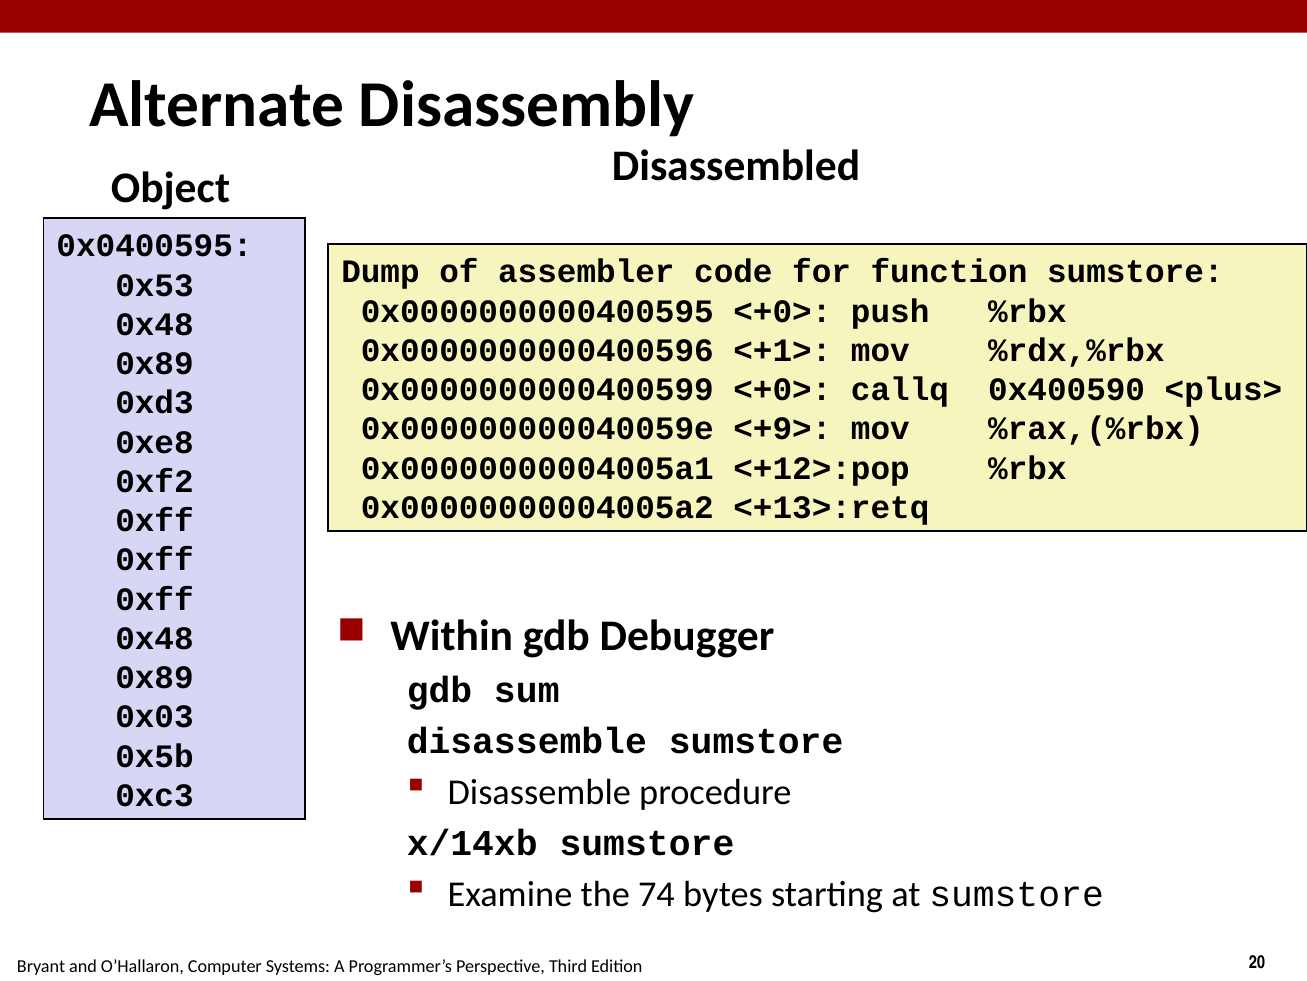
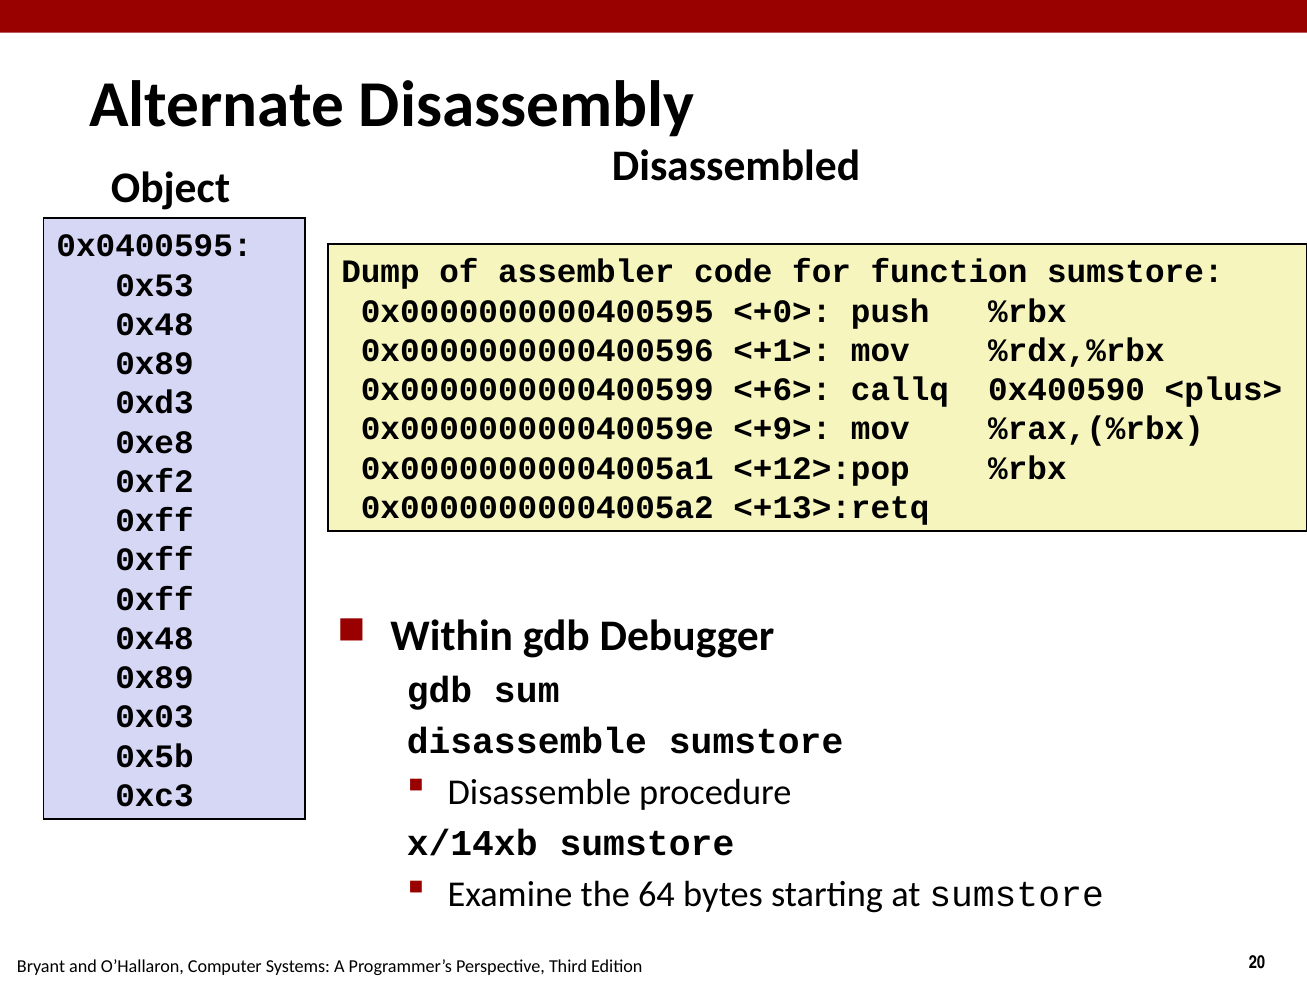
0x0000000000400599 <+0>: <+0> -> <+6>
74: 74 -> 64
